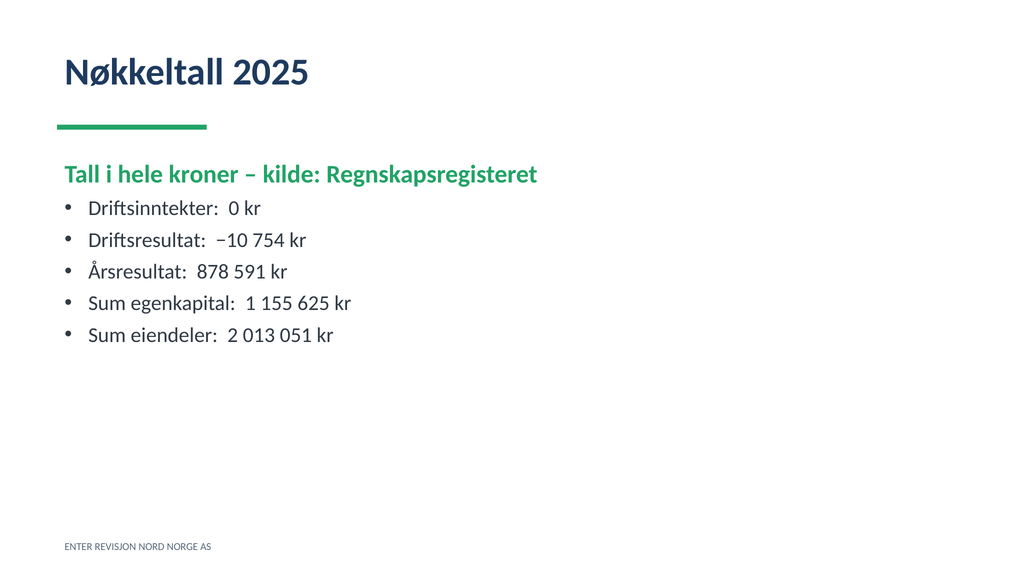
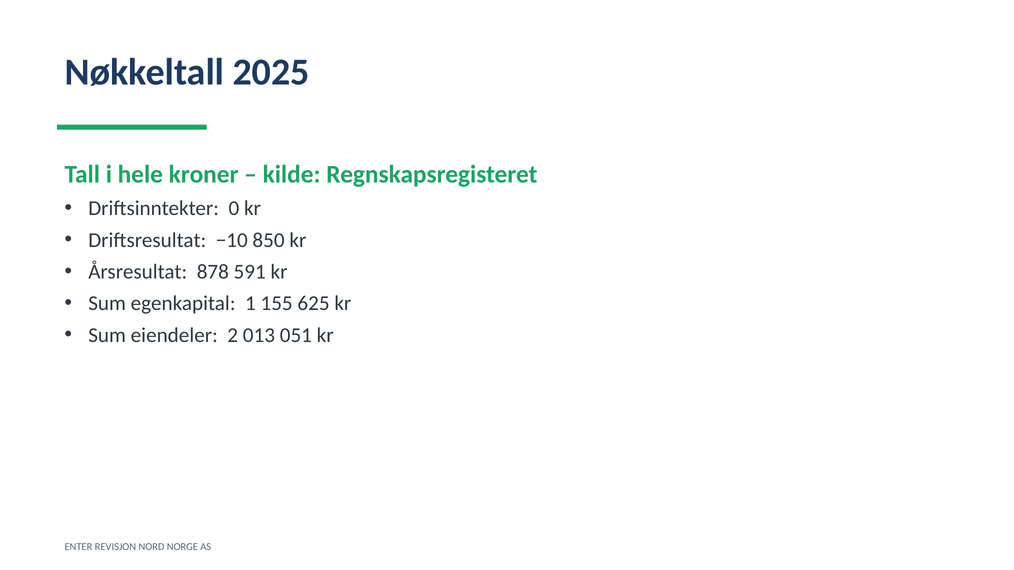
754: 754 -> 850
